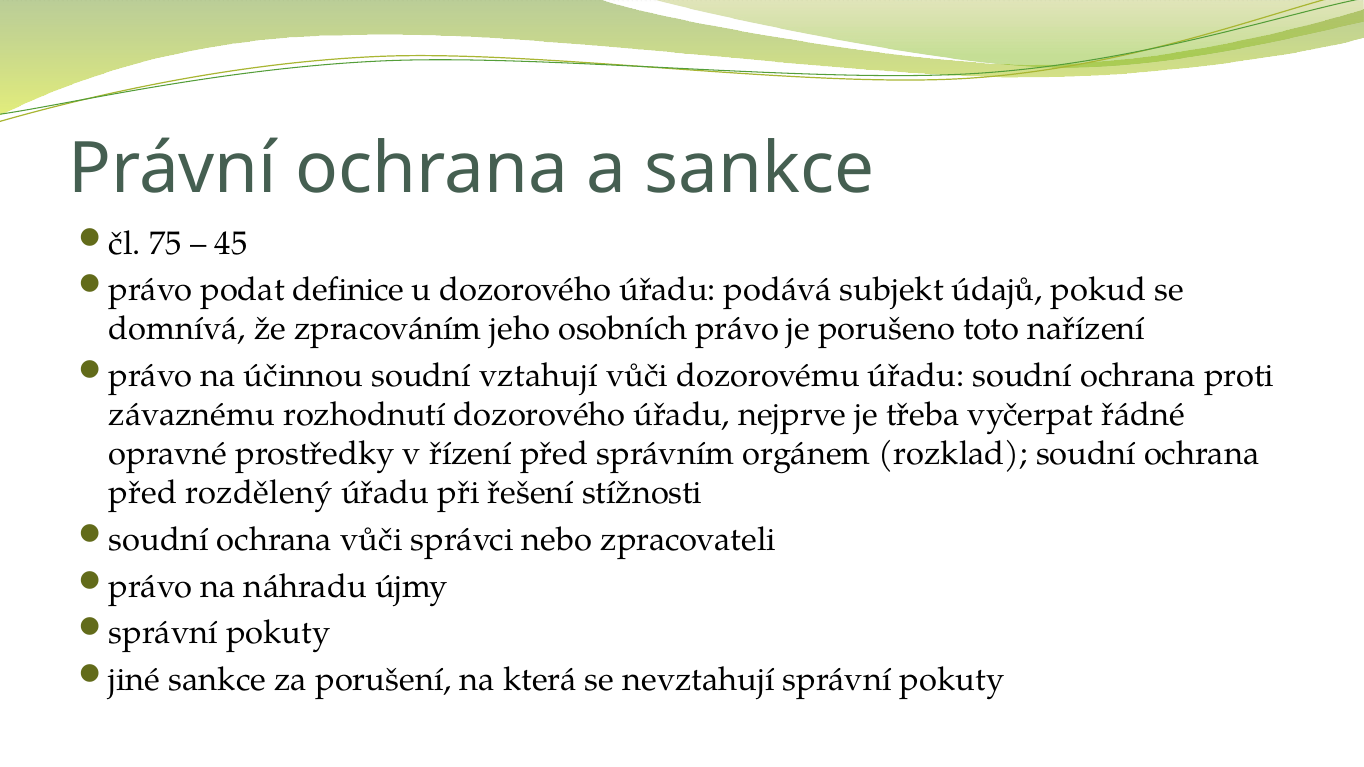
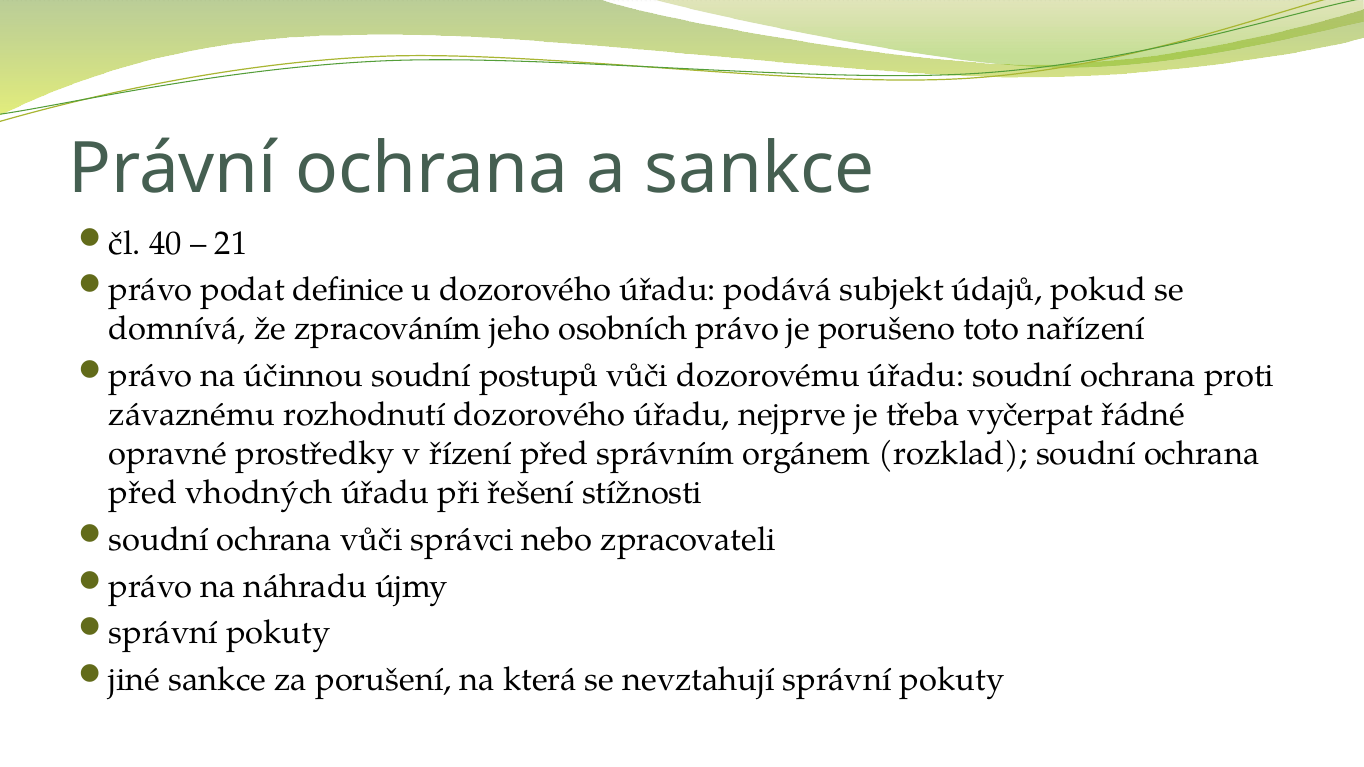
75: 75 -> 40
45: 45 -> 21
vztahují: vztahují -> postupů
rozdělený: rozdělený -> vhodných
